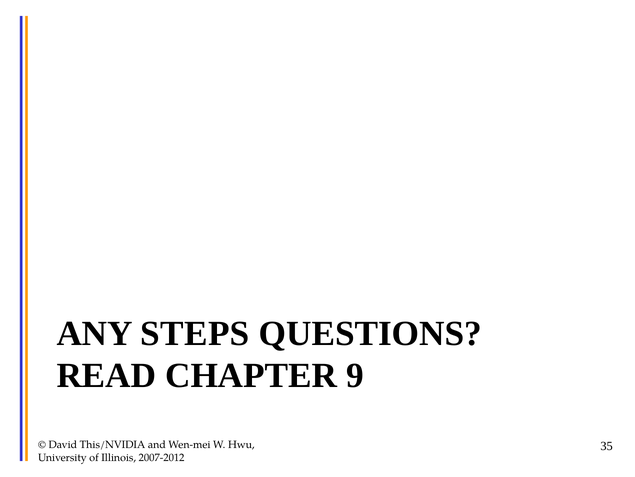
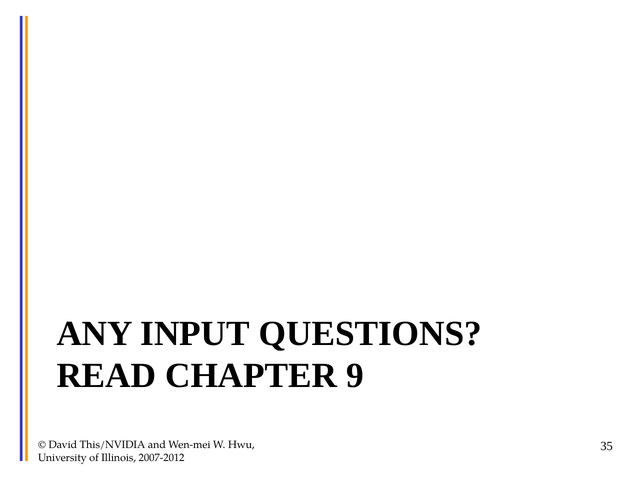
STEPS: STEPS -> INPUT
